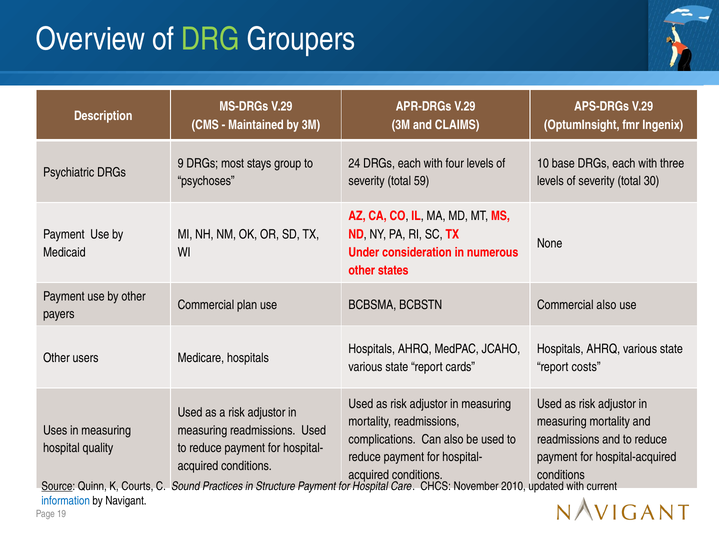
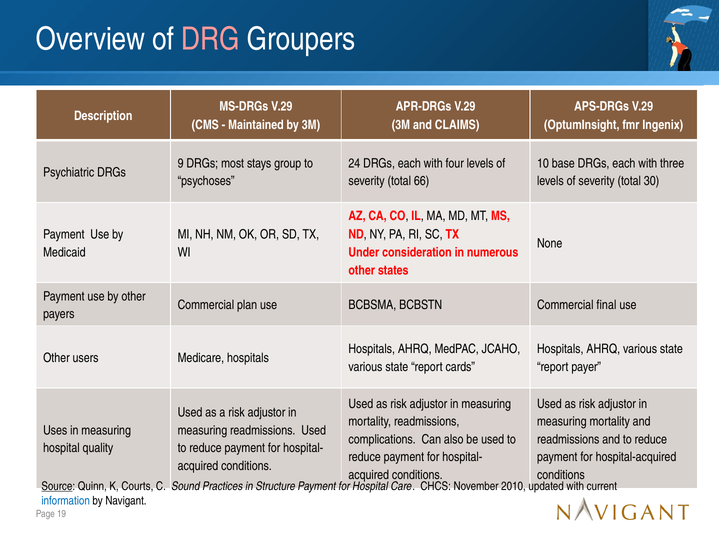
DRG colour: light green -> pink
59: 59 -> 66
Commercial also: also -> final
costs: costs -> payer
